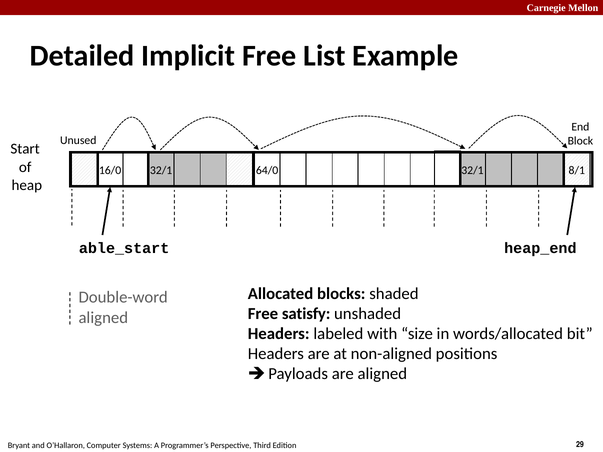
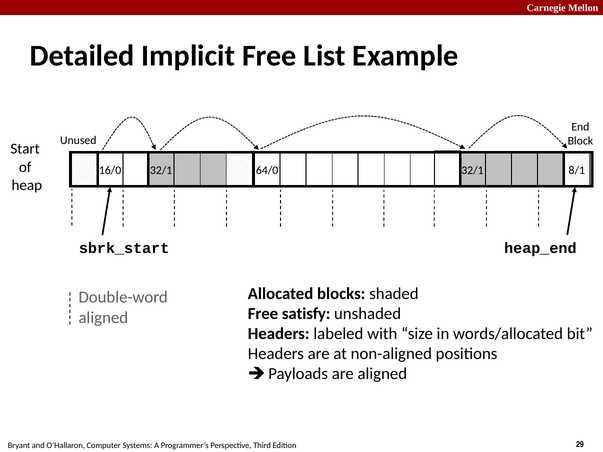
able_start: able_start -> sbrk_start
